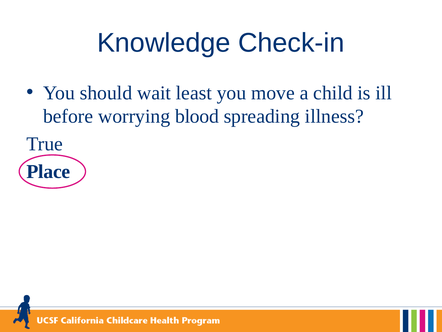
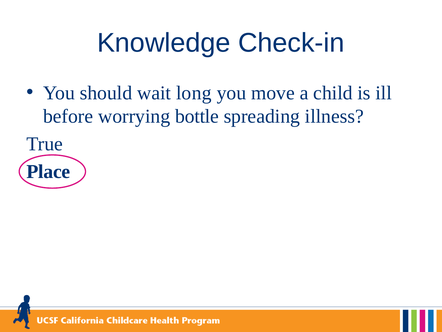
least: least -> long
blood: blood -> bottle
